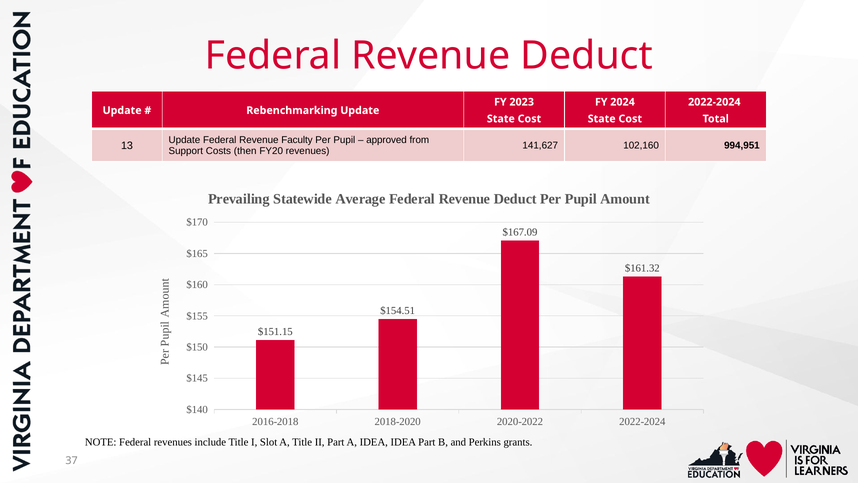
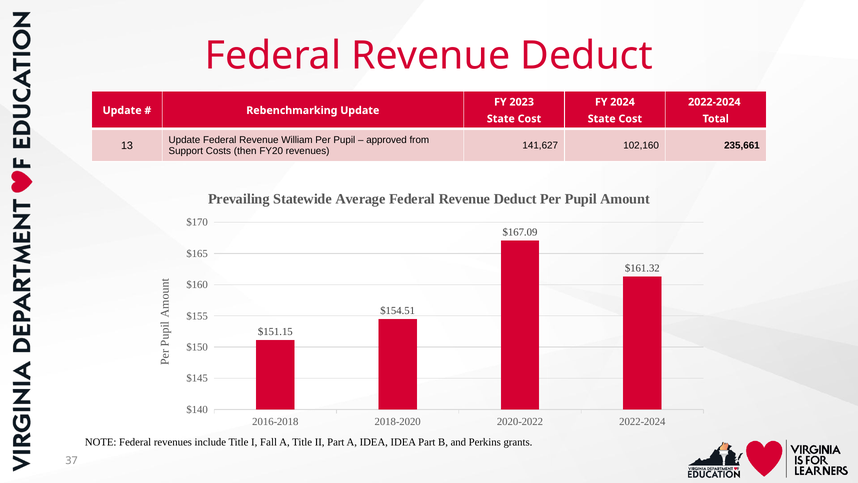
Faculty: Faculty -> William
994,951: 994,951 -> 235,661
Slot: Slot -> Fall
